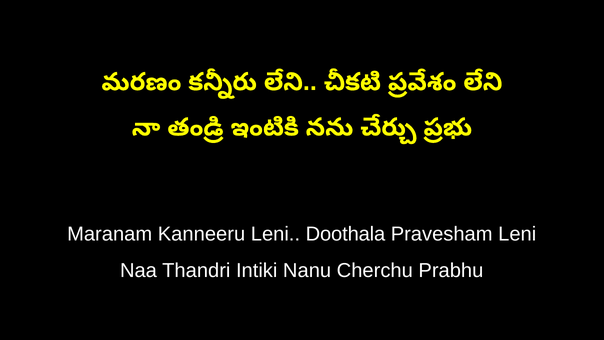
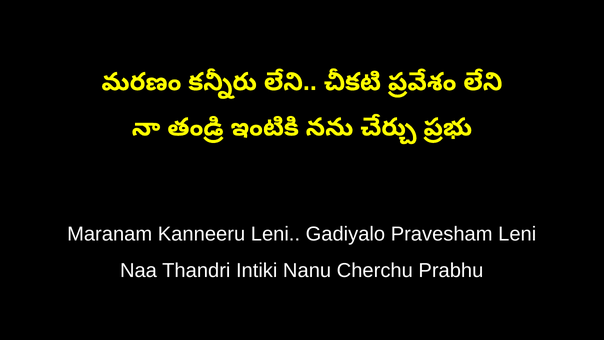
Doothala: Doothala -> Gadiyalo
